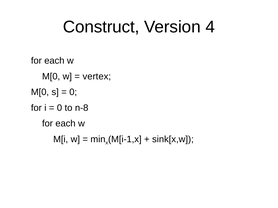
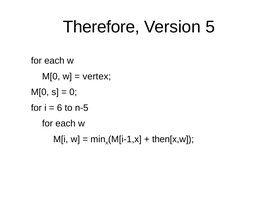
Construct: Construct -> Therefore
4: 4 -> 5
0 at (60, 108): 0 -> 6
n-8: n-8 -> n-5
sink[x,w: sink[x,w -> then[x,w
